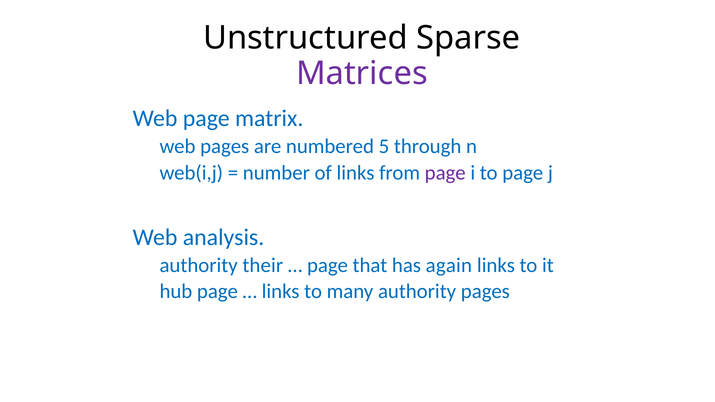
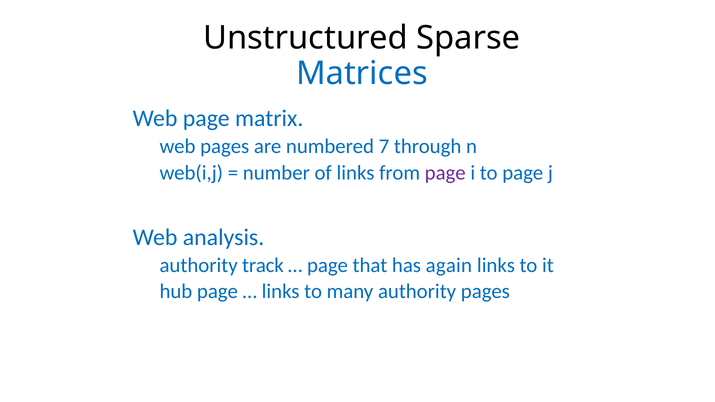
Matrices colour: purple -> blue
5: 5 -> 7
their: their -> track
